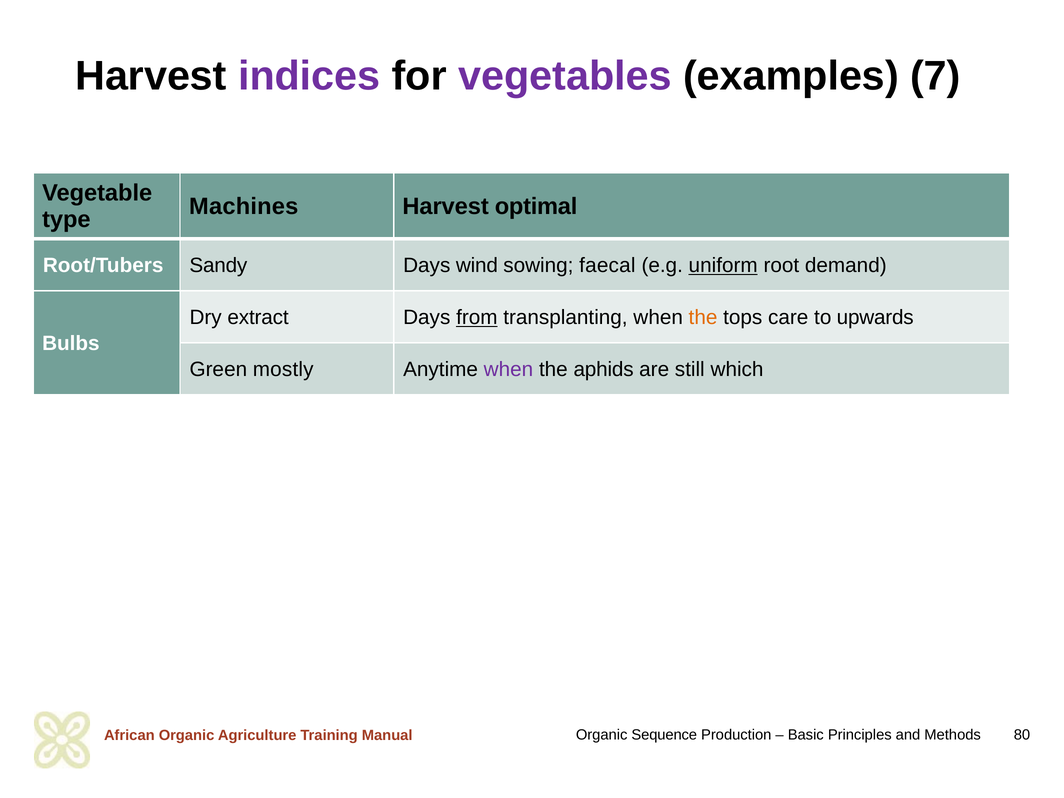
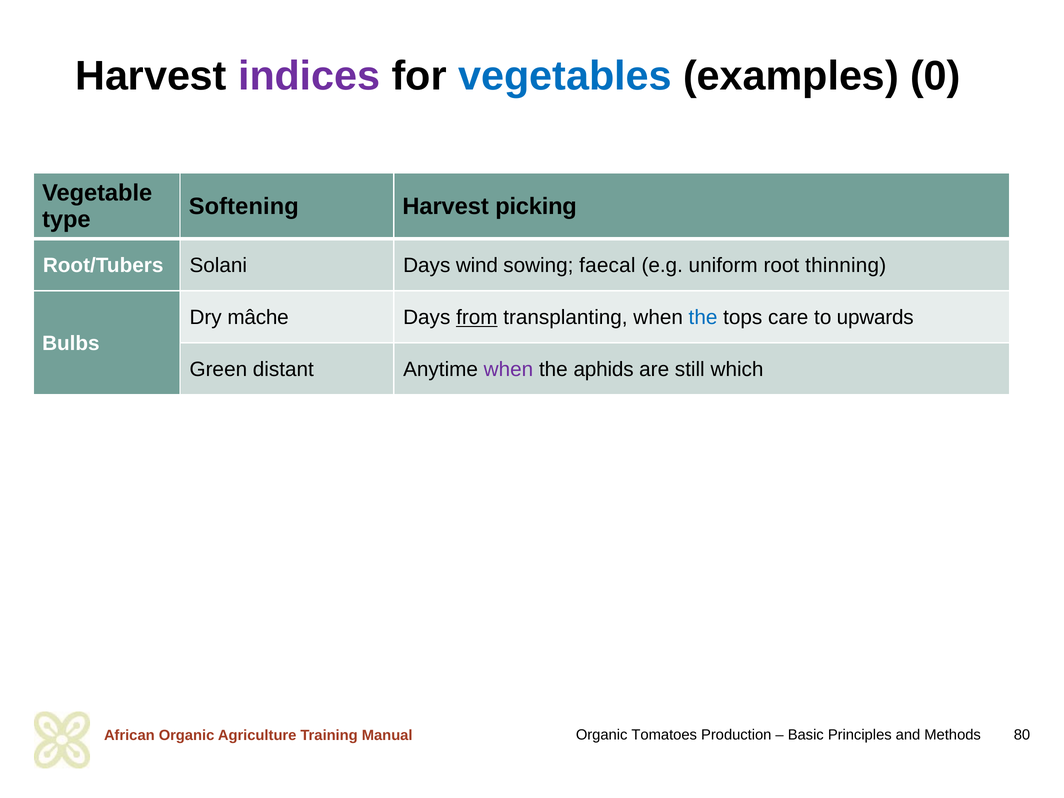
vegetables colour: purple -> blue
7: 7 -> 0
Machines: Machines -> Softening
optimal: optimal -> picking
Sandy: Sandy -> Solani
uniform underline: present -> none
demand: demand -> thinning
extract: extract -> mâche
the at (703, 318) colour: orange -> blue
mostly: mostly -> distant
Sequence: Sequence -> Tomatoes
